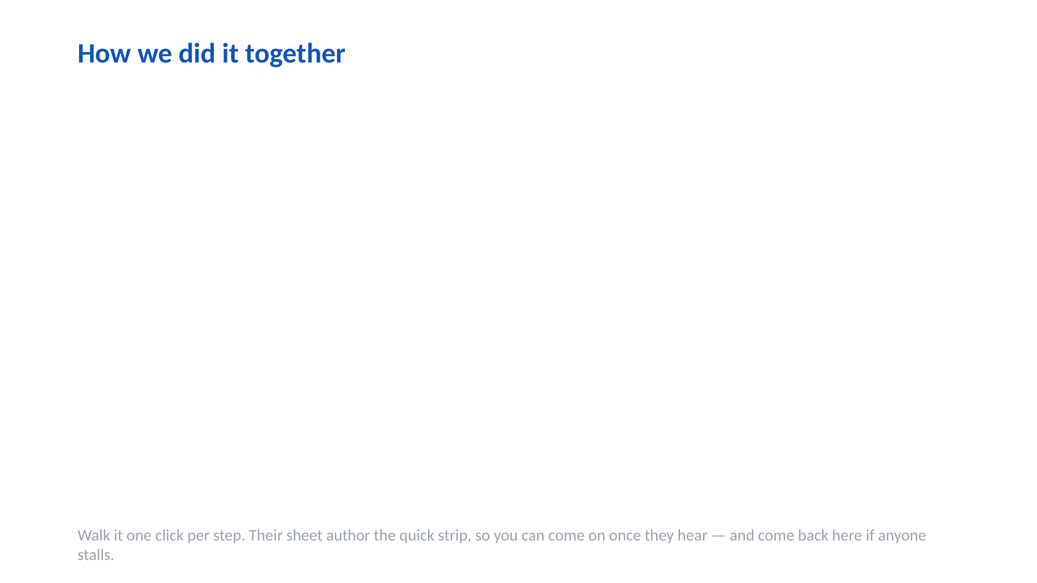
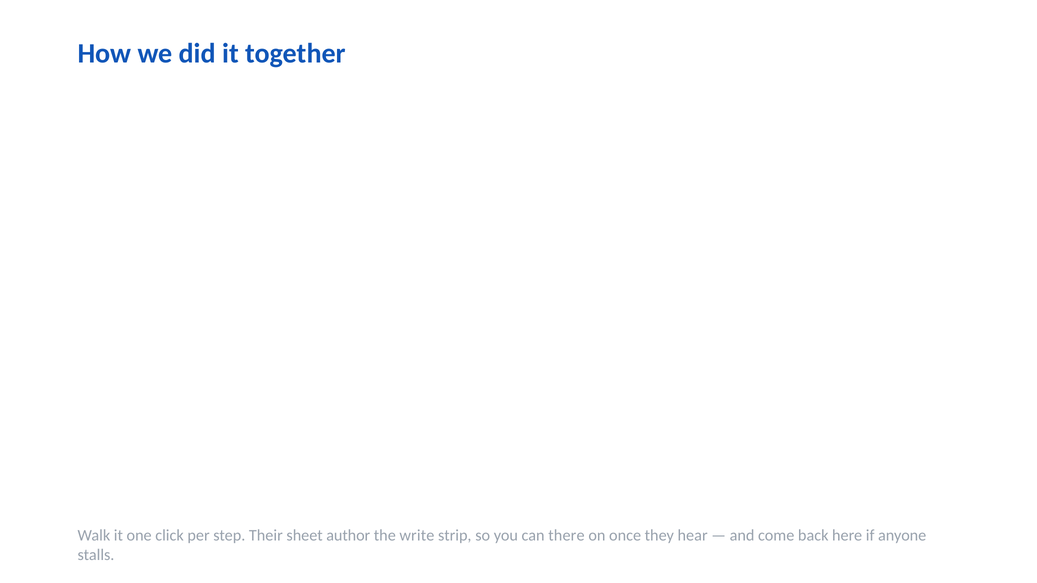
quick: quick -> write
can come: come -> there
